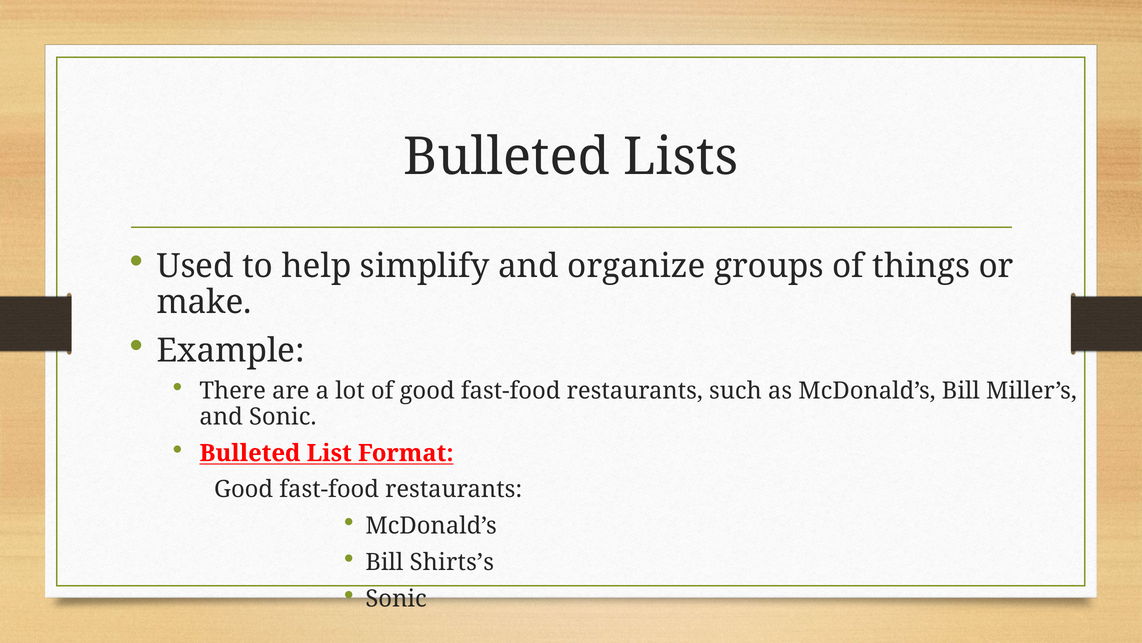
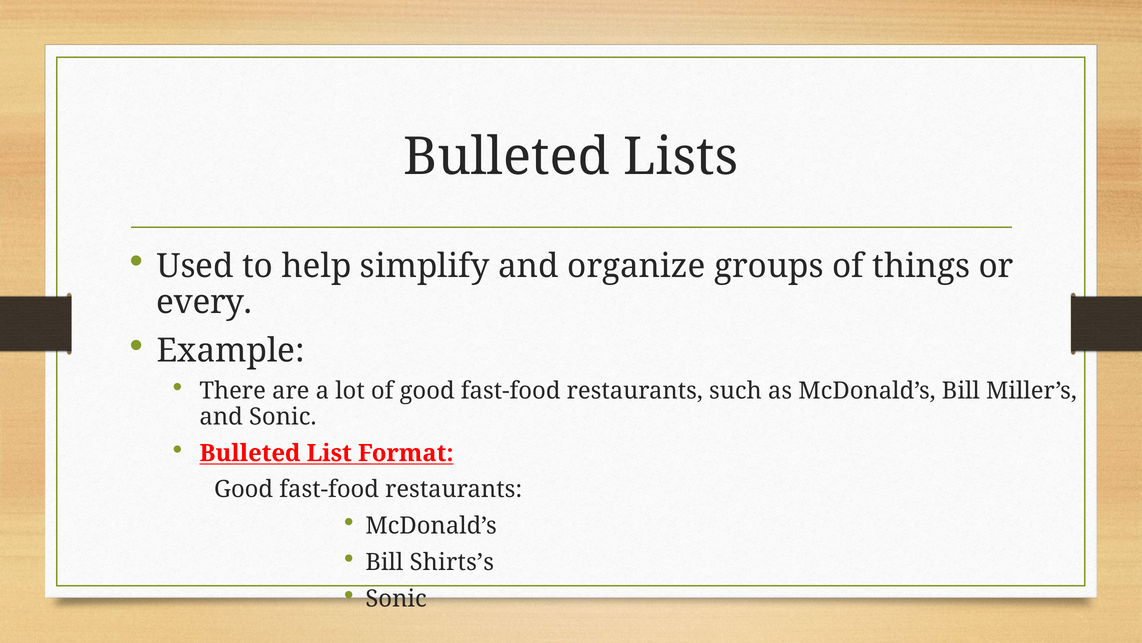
make: make -> every
